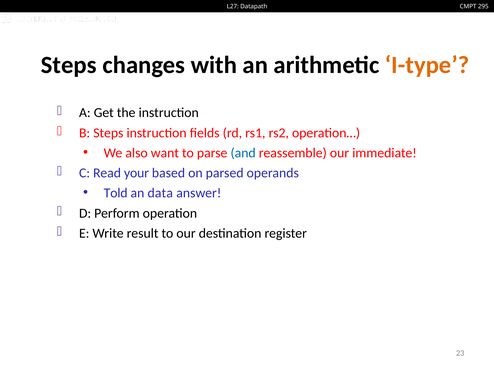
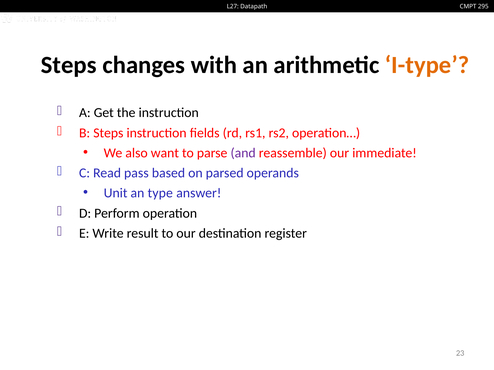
and colour: blue -> purple
your: your -> pass
Told: Told -> Unit
data: data -> type
